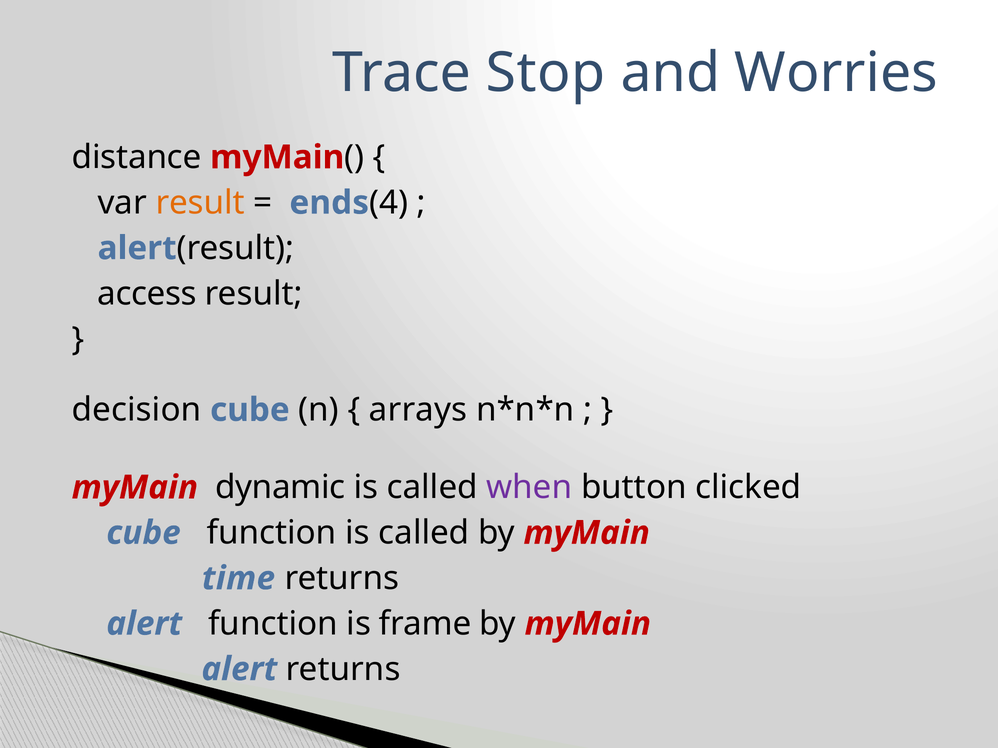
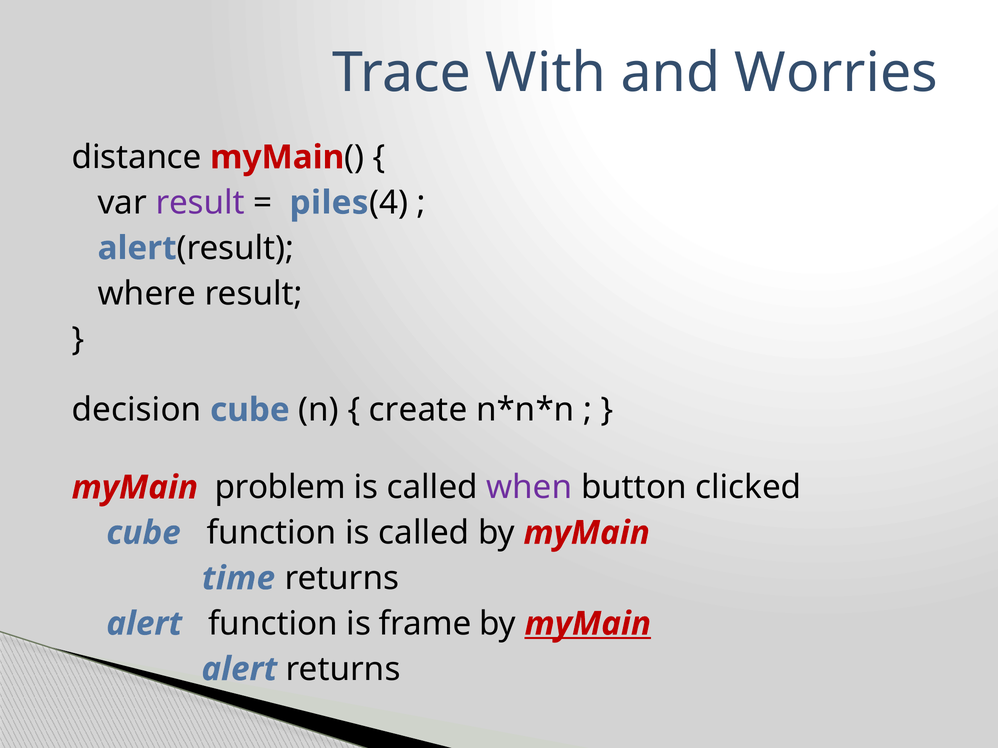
Stop: Stop -> With
result at (200, 203) colour: orange -> purple
ends: ends -> piles
access: access -> where
arrays: arrays -> create
dynamic: dynamic -> problem
myMain at (588, 624) underline: none -> present
